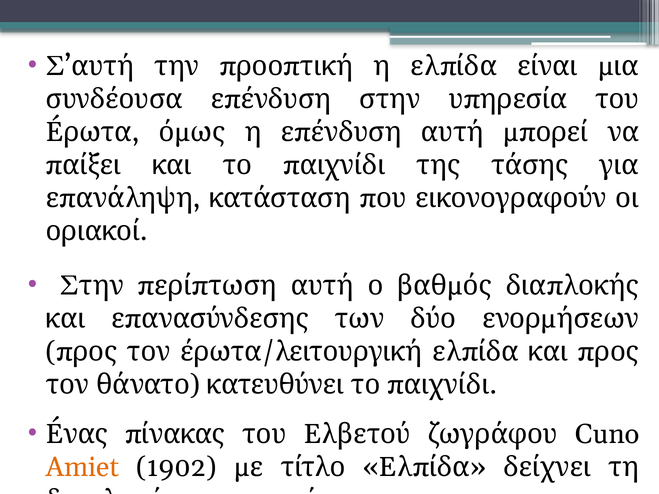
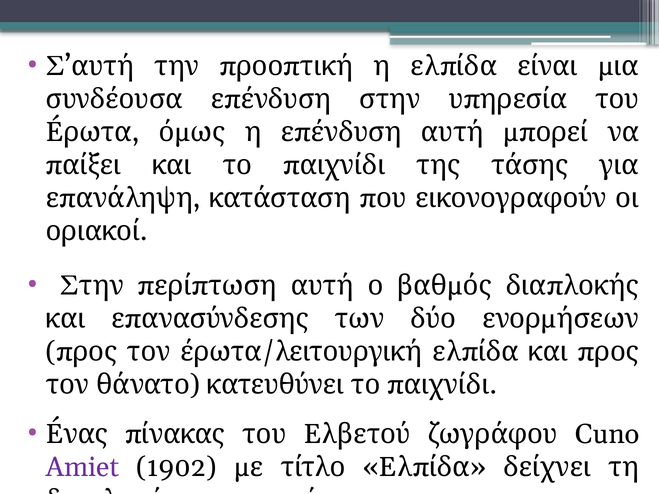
Amiet colour: orange -> purple
